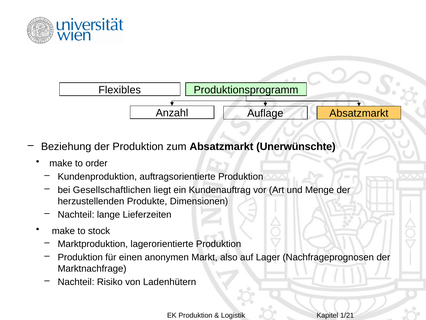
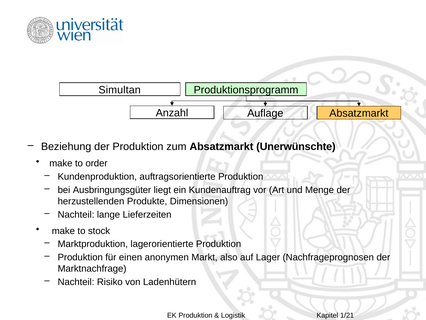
Flexibles: Flexibles -> Simultan
Gesellschaftlichen: Gesellschaftlichen -> Ausbringungsgüter
